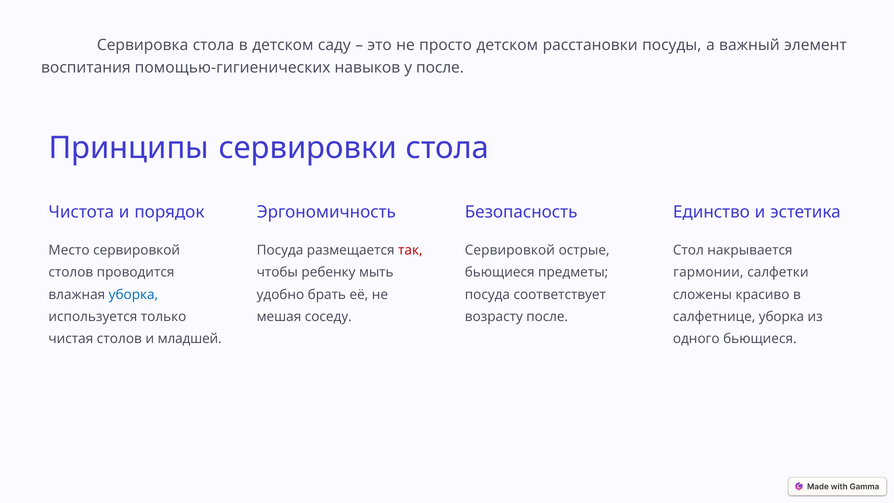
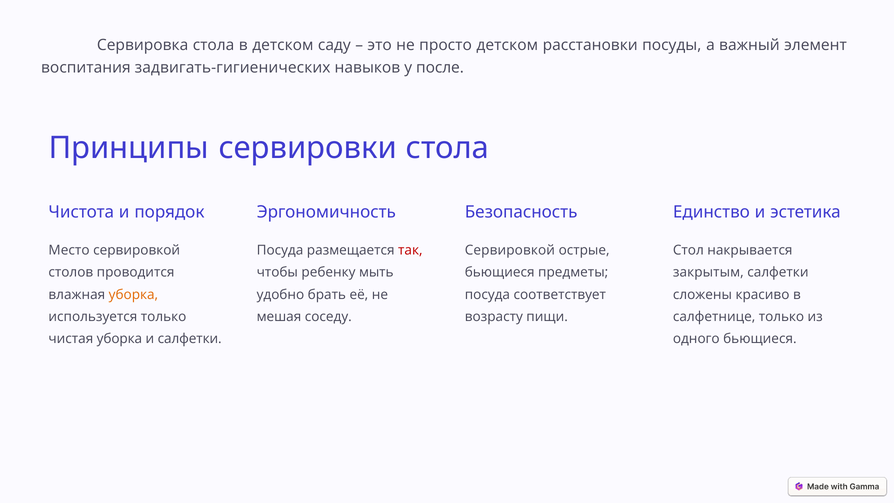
помощью-гигиенических: помощью-гигиенических -> задвигать-гигиенических
гармонии: гармонии -> закрытым
уборка at (133, 295) colour: blue -> orange
возрасту после: после -> пищи
салфетнице уборка: уборка -> только
чистая столов: столов -> уборка
и младшей: младшей -> салфетки
